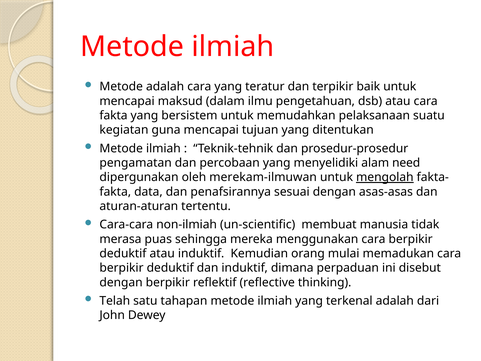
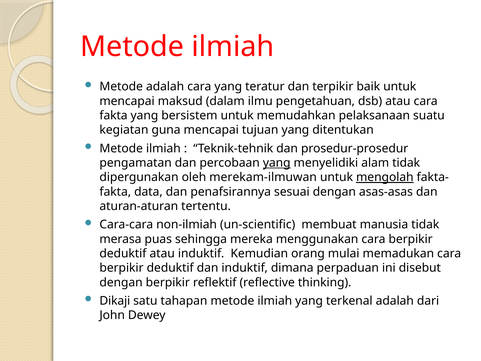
yang at (277, 163) underline: none -> present
alam need: need -> tidak
Telah: Telah -> Dikaji
